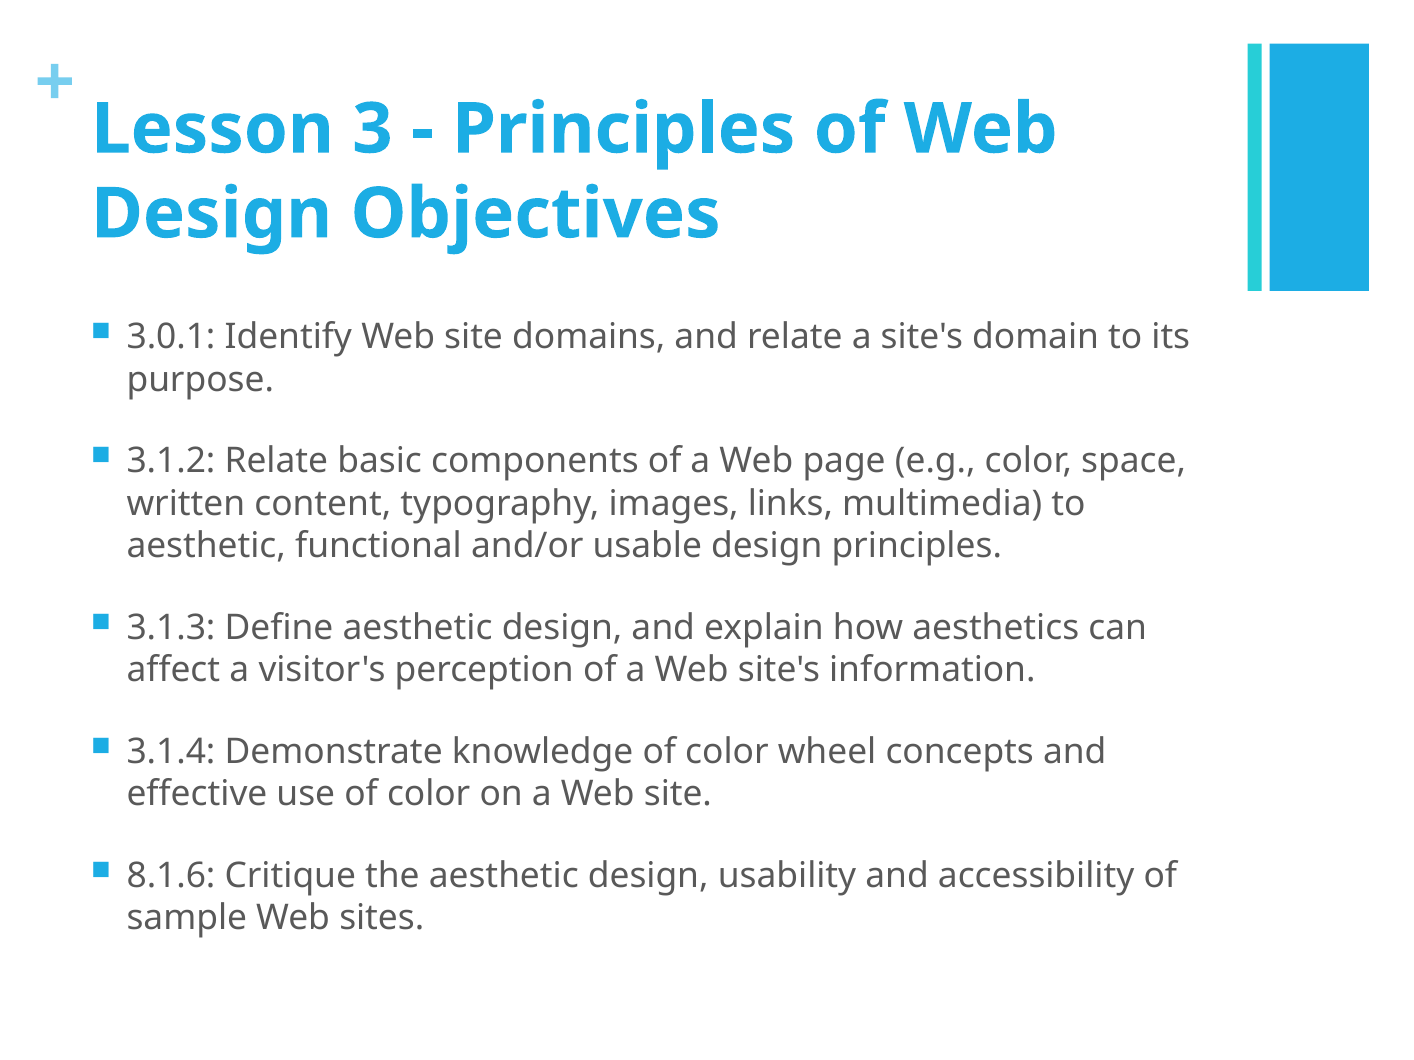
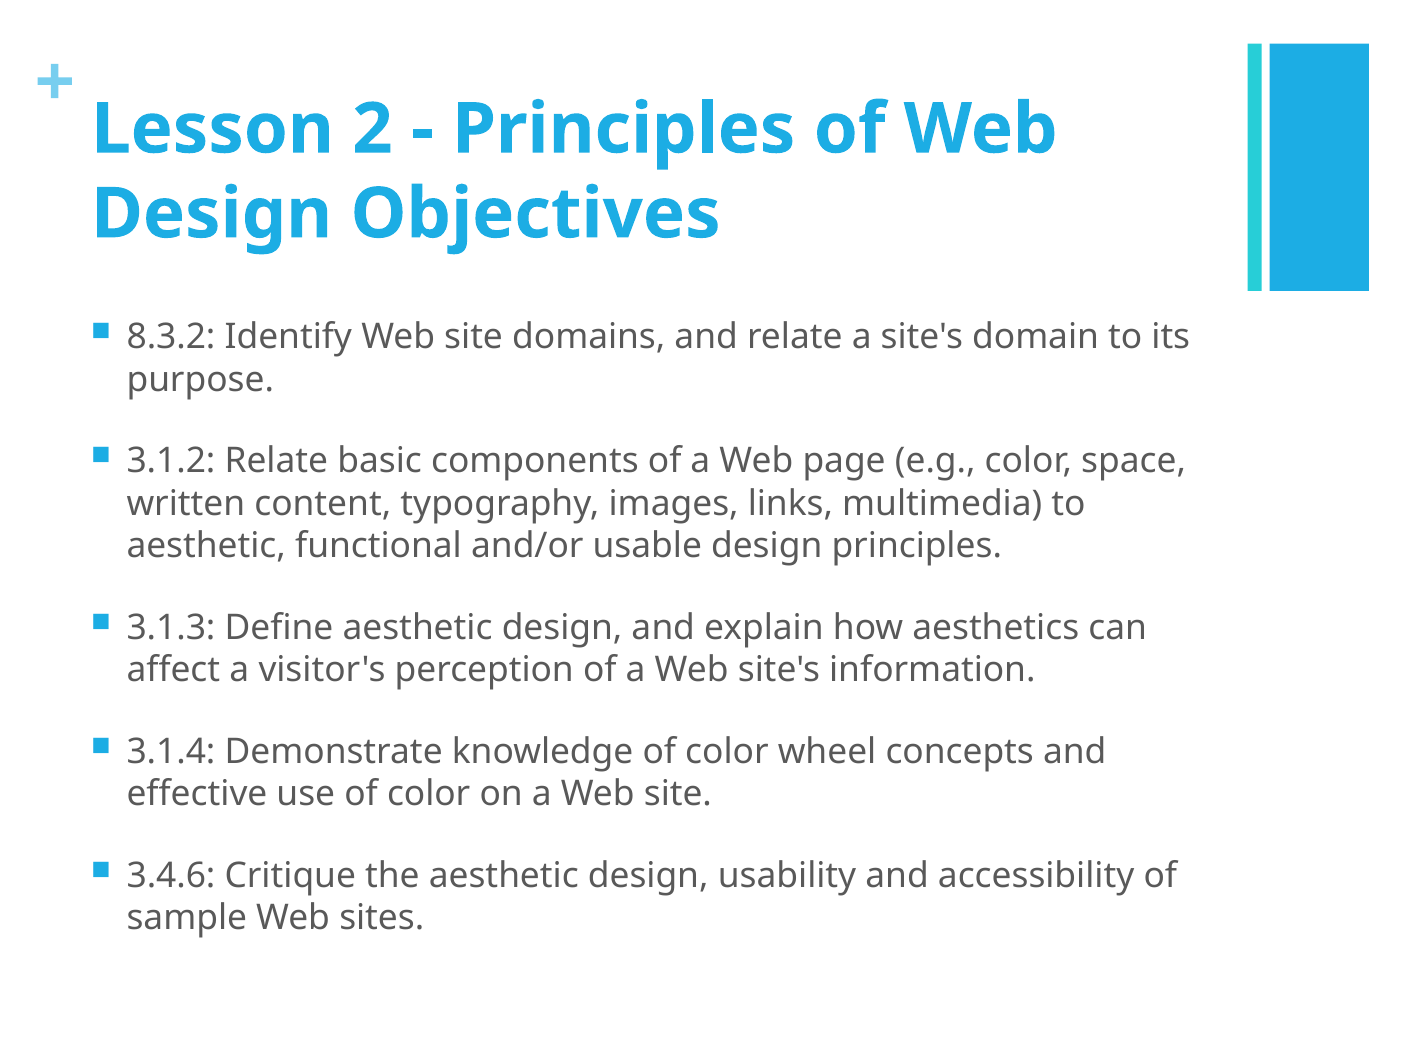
3: 3 -> 2
3.0.1: 3.0.1 -> 8.3.2
8.1.6: 8.1.6 -> 3.4.6
